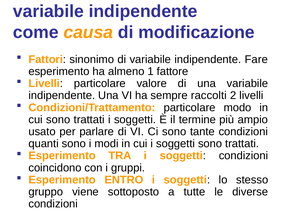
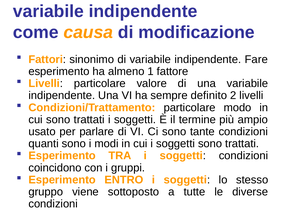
raccolti: raccolti -> definito
